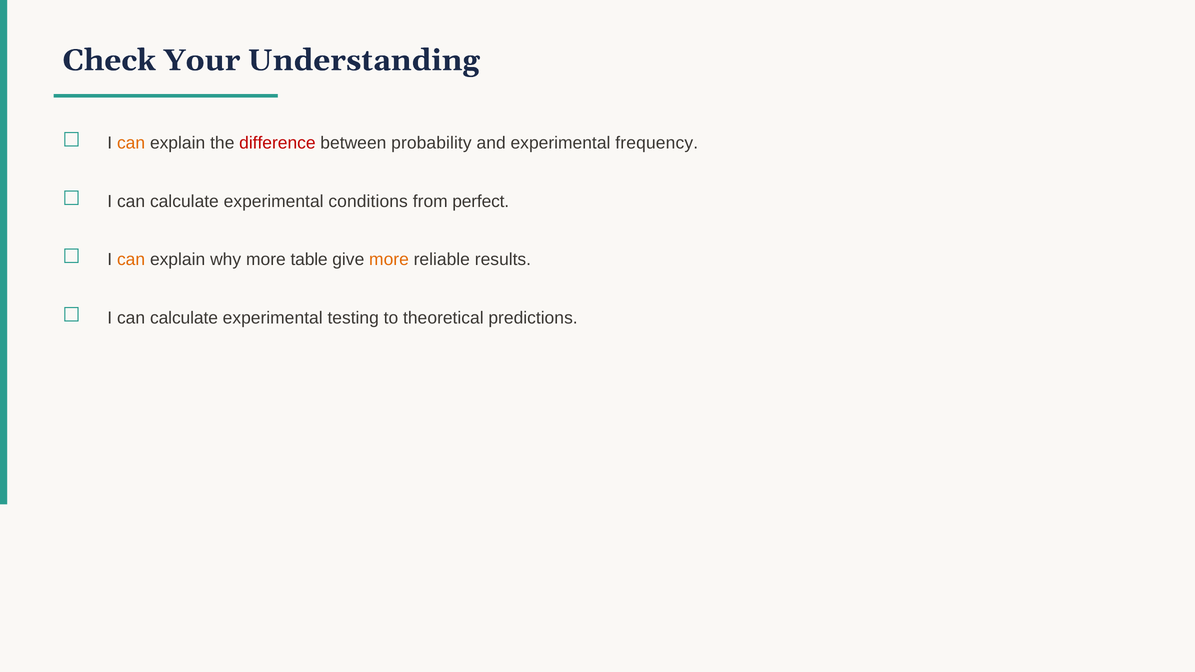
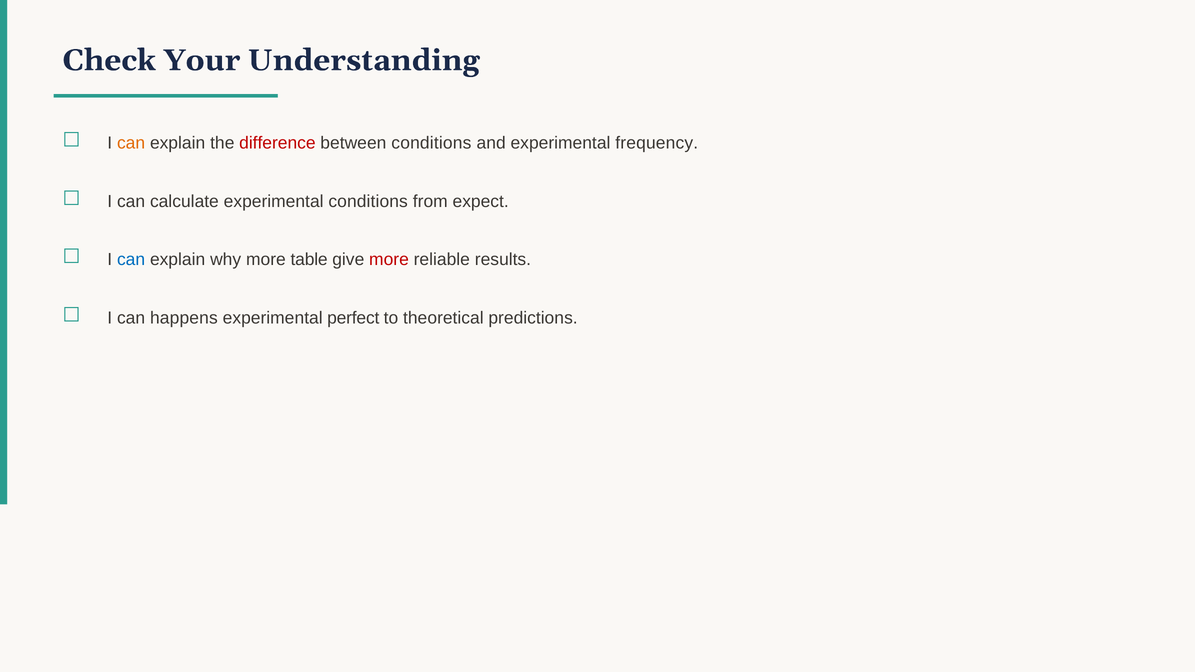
between probability: probability -> conditions
perfect: perfect -> expect
can at (131, 260) colour: orange -> blue
more at (389, 260) colour: orange -> red
calculate at (184, 318): calculate -> happens
testing: testing -> perfect
